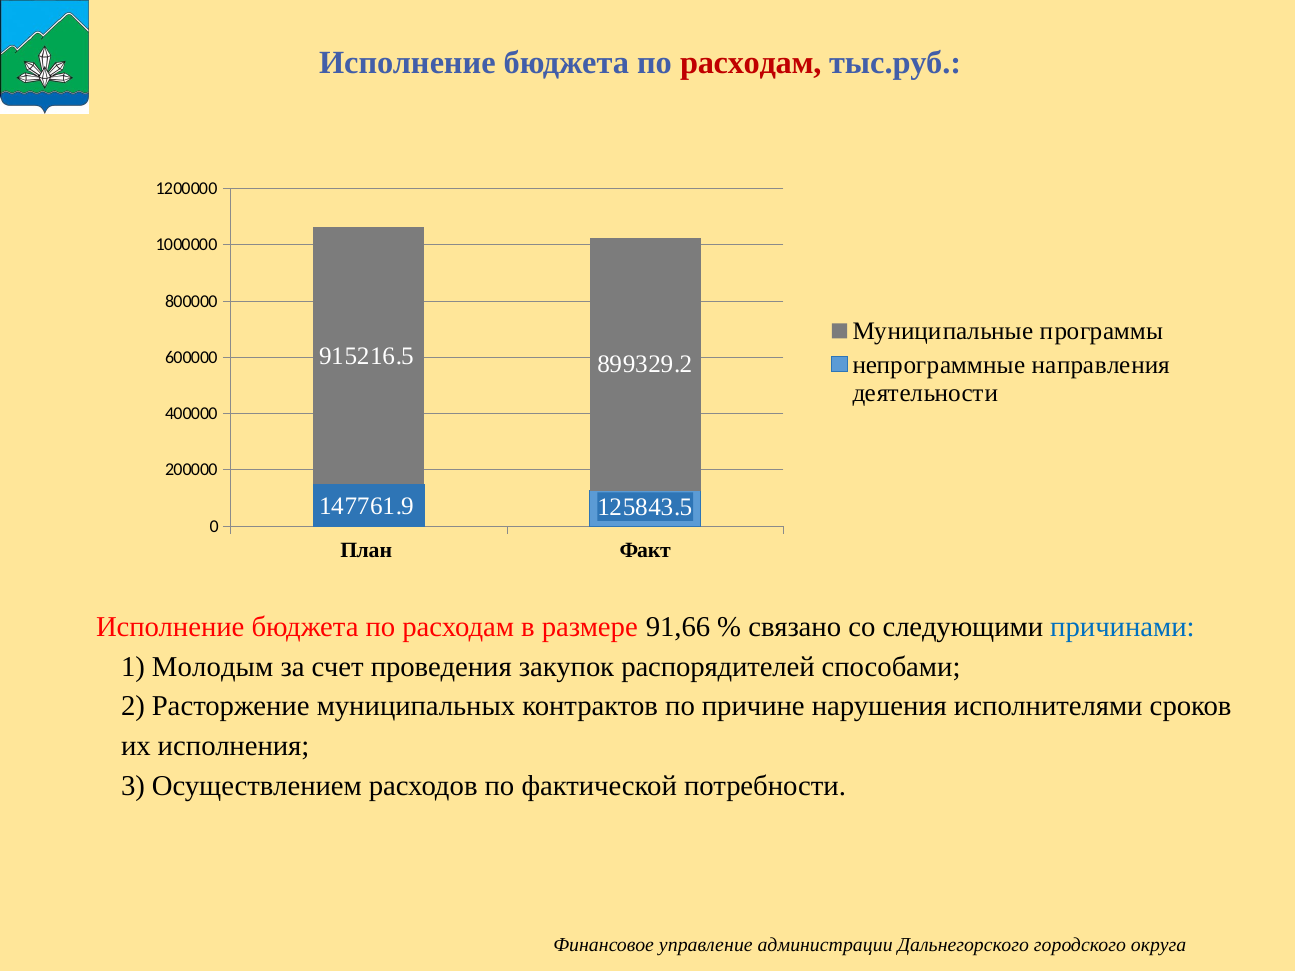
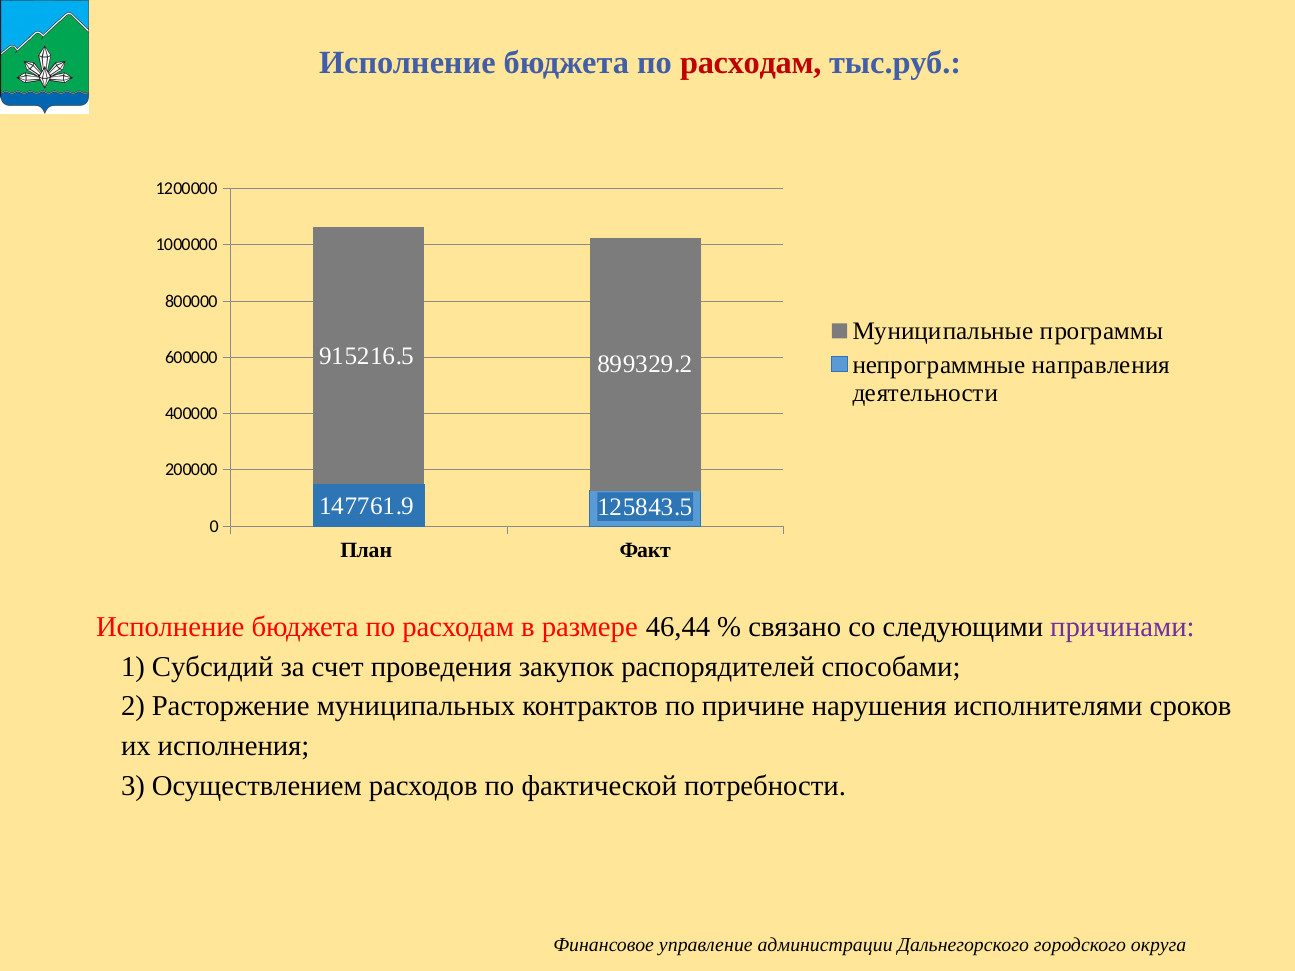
91,66: 91,66 -> 46,44
причинами colour: blue -> purple
Молодым: Молодым -> Субсидий
